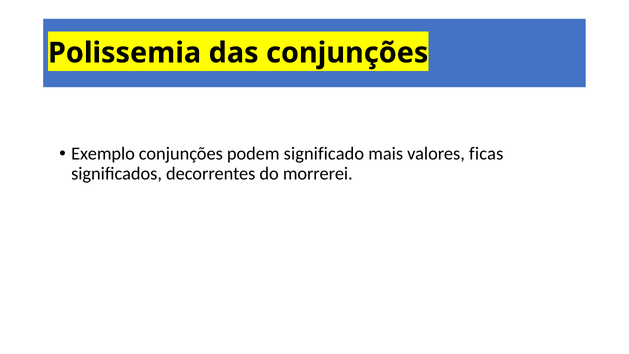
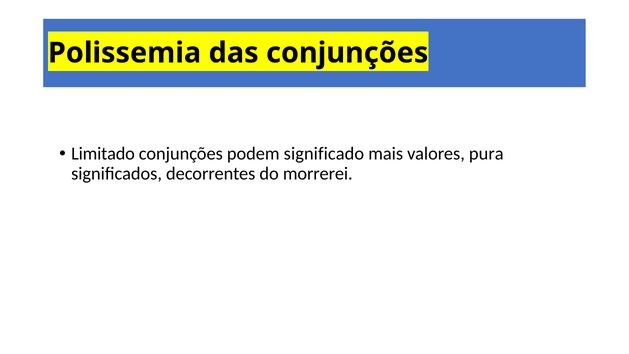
Exemplo: Exemplo -> Limitado
ficas: ficas -> pura
